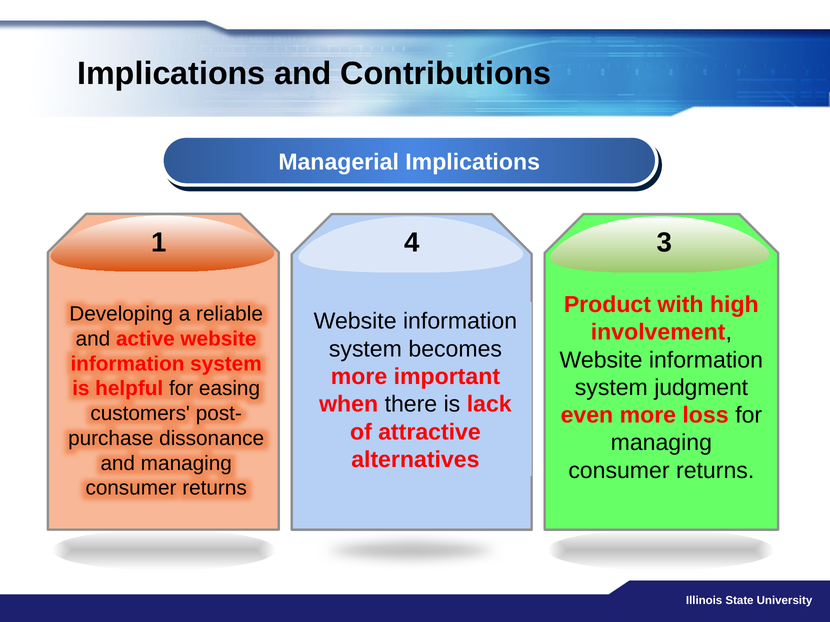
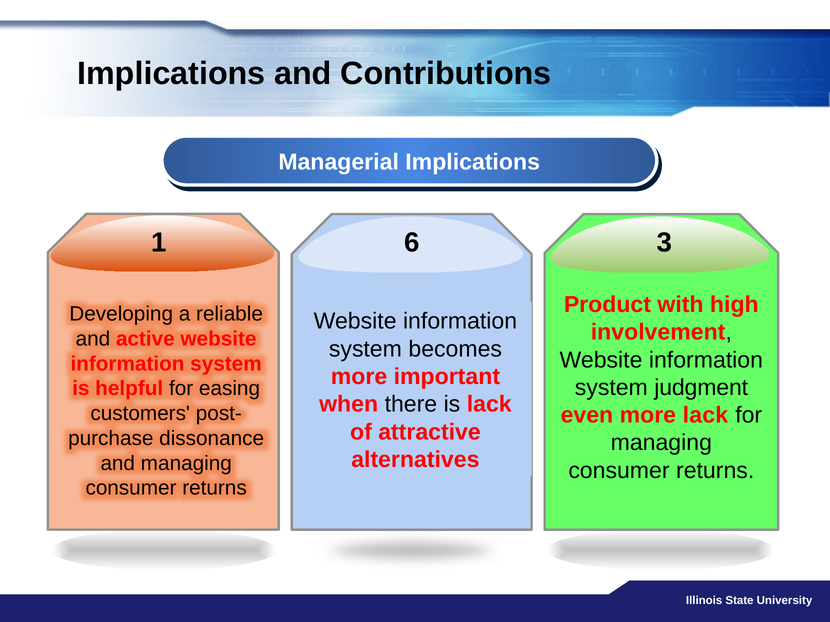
4: 4 -> 6
more loss: loss -> lack
